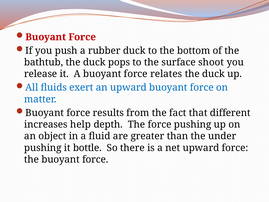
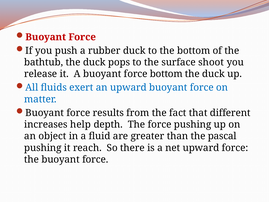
force relates: relates -> bottom
under: under -> pascal
bottle: bottle -> reach
